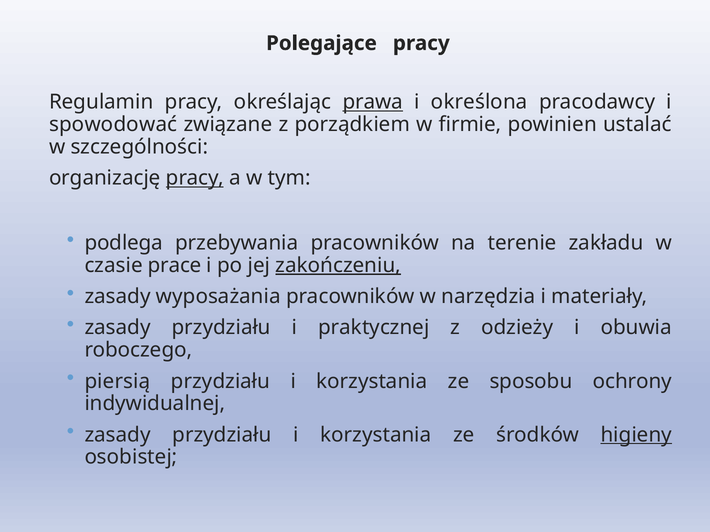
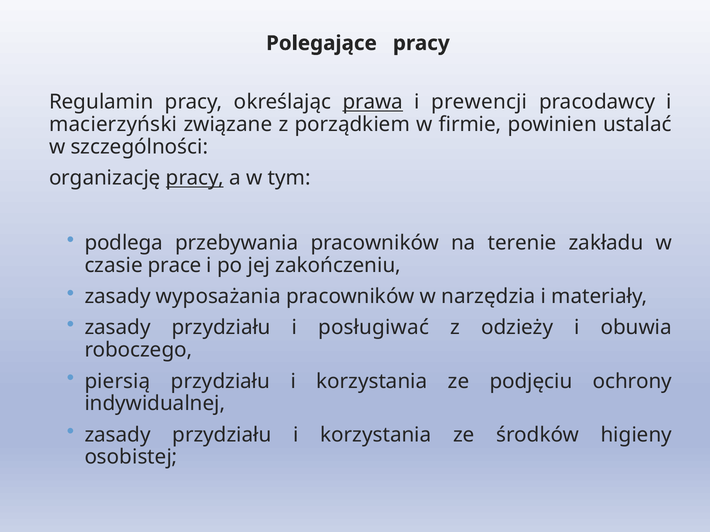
określona: określona -> prewencji
spowodować: spowodować -> macierzyński
zakończeniu underline: present -> none
praktycznej: praktycznej -> posługiwać
sposobu: sposobu -> podjęciu
higieny underline: present -> none
